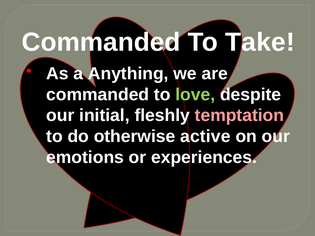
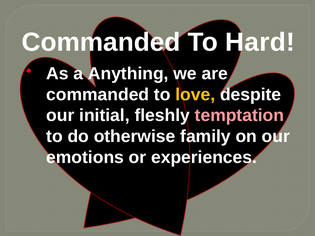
Take: Take -> Hard
love colour: light green -> yellow
active: active -> family
